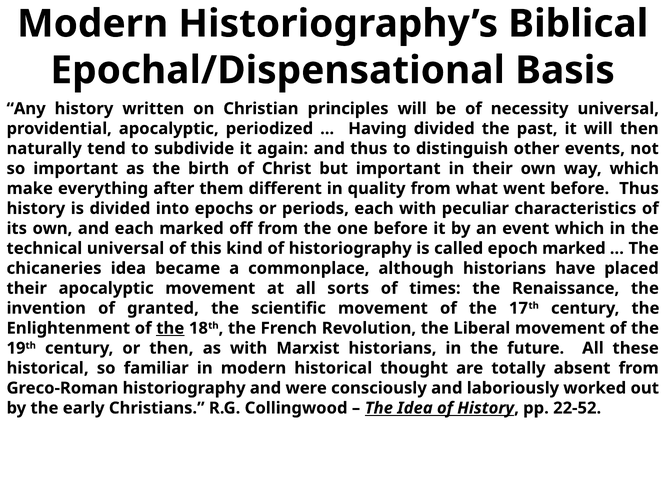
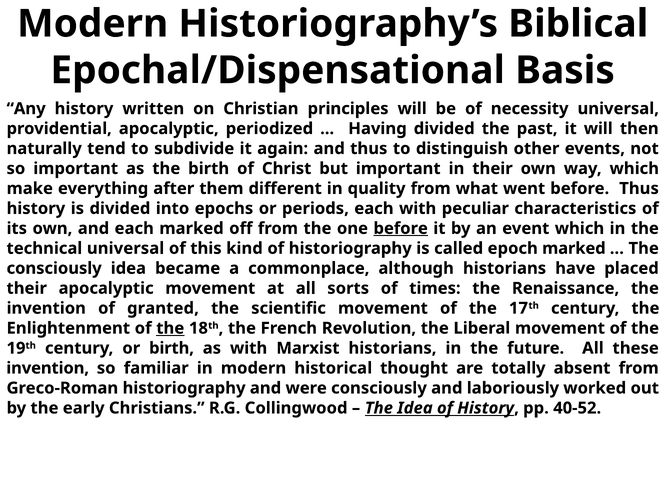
before at (401, 229) underline: none -> present
chicaneries at (54, 269): chicaneries -> consciously
or then: then -> birth
historical at (48, 368): historical -> invention
22-52: 22-52 -> 40-52
